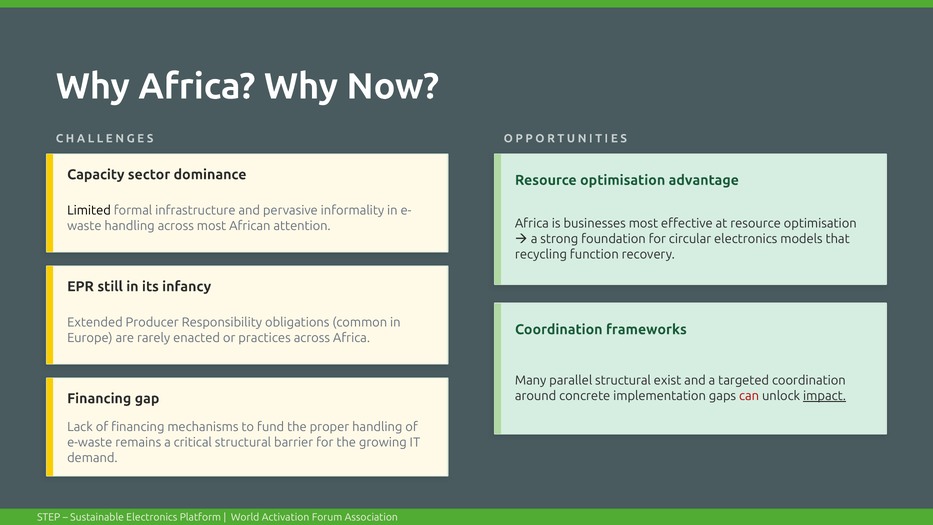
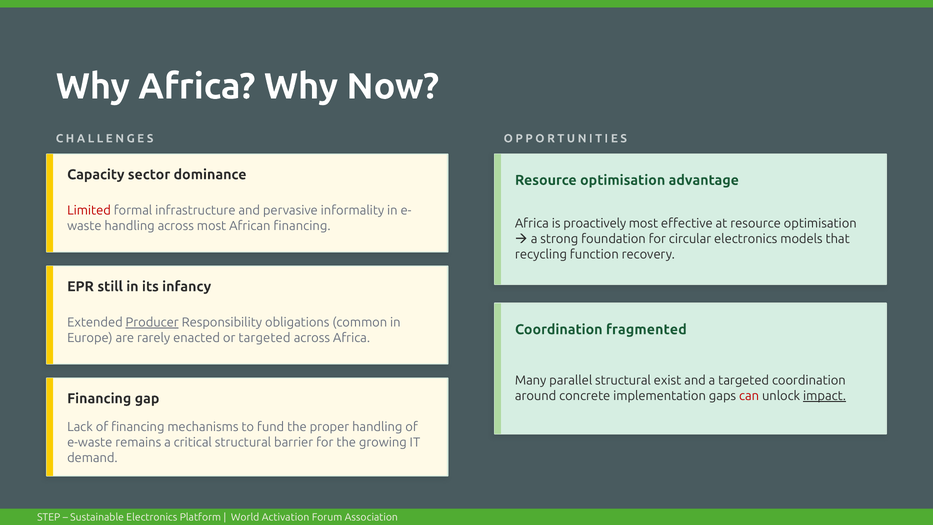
Limited colour: black -> red
businesses: businesses -> proactively
African attention: attention -> financing
Producer underline: none -> present
frameworks: frameworks -> fragmented
or practices: practices -> targeted
